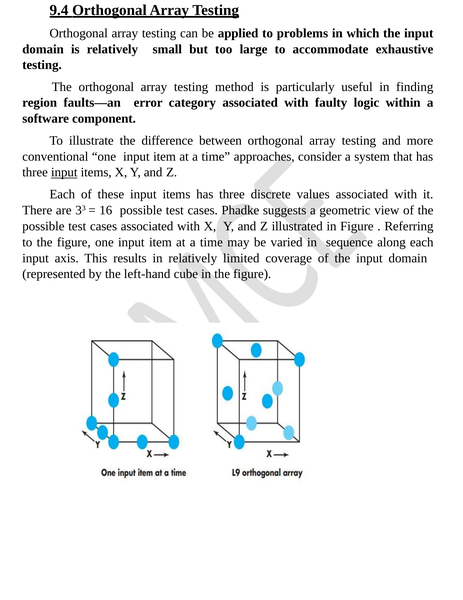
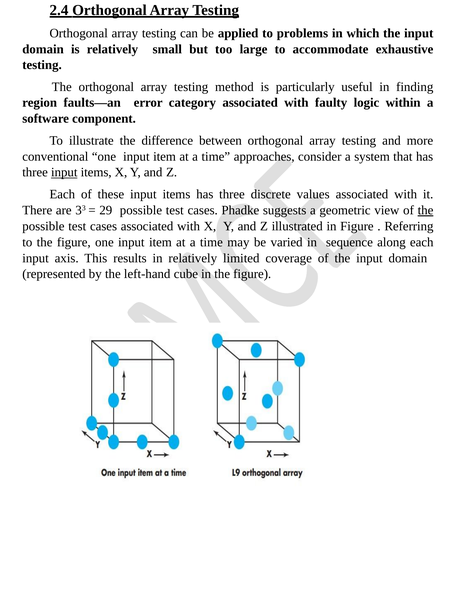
9.4: 9.4 -> 2.4
16: 16 -> 29
the at (426, 210) underline: none -> present
